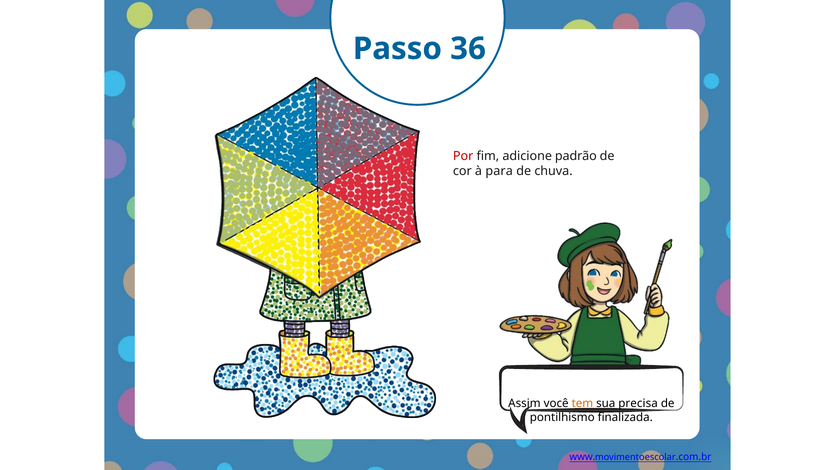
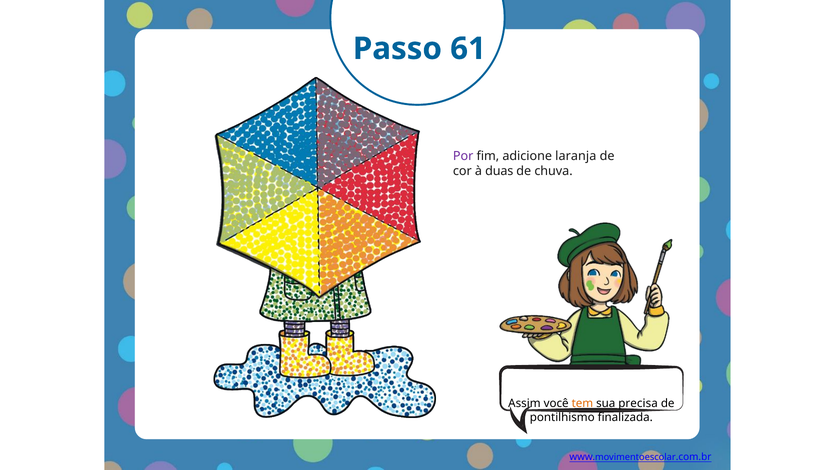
36: 36 -> 61
Por colour: red -> purple
padrão: padrão -> laranja
para: para -> duas
